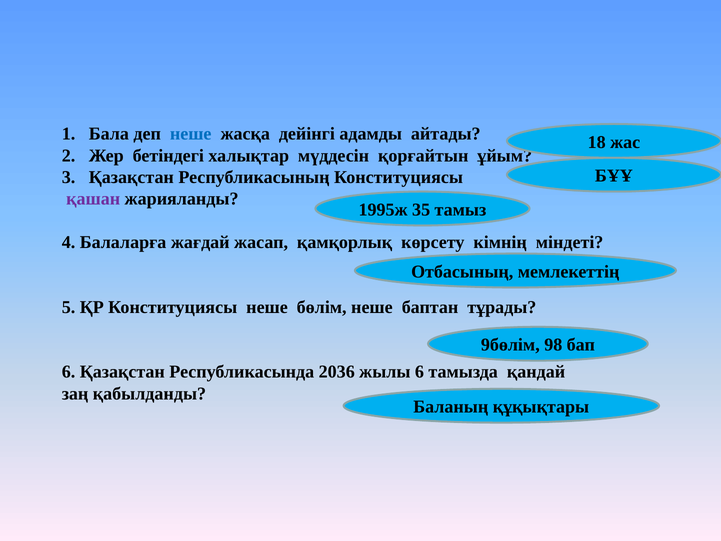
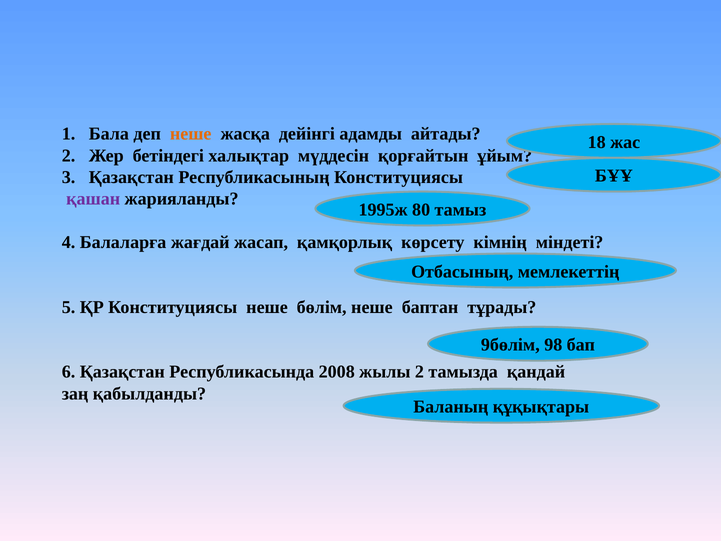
неше at (191, 134) colour: blue -> orange
35: 35 -> 80
2036: 2036 -> 2008
жылы 6: 6 -> 2
